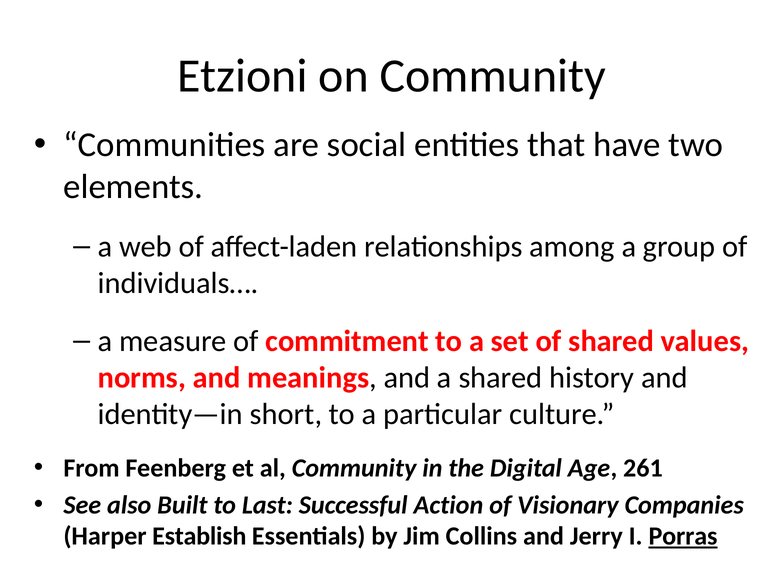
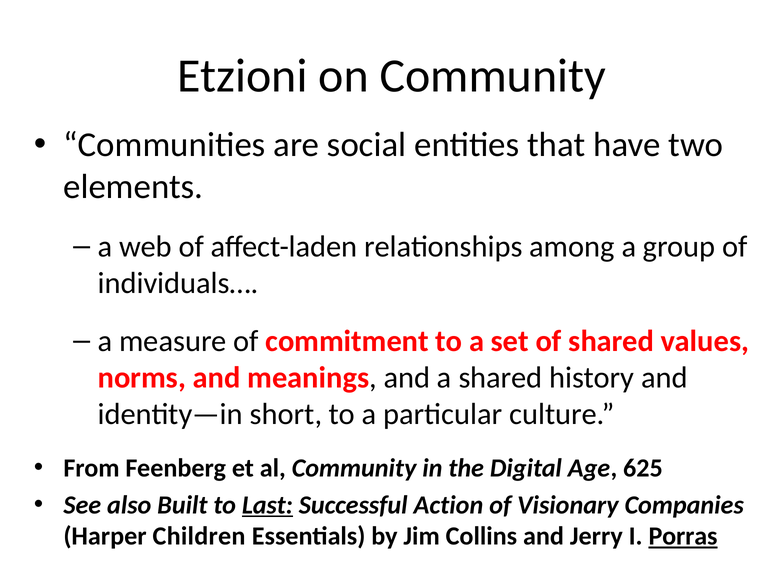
261: 261 -> 625
Last underline: none -> present
Establish: Establish -> Children
